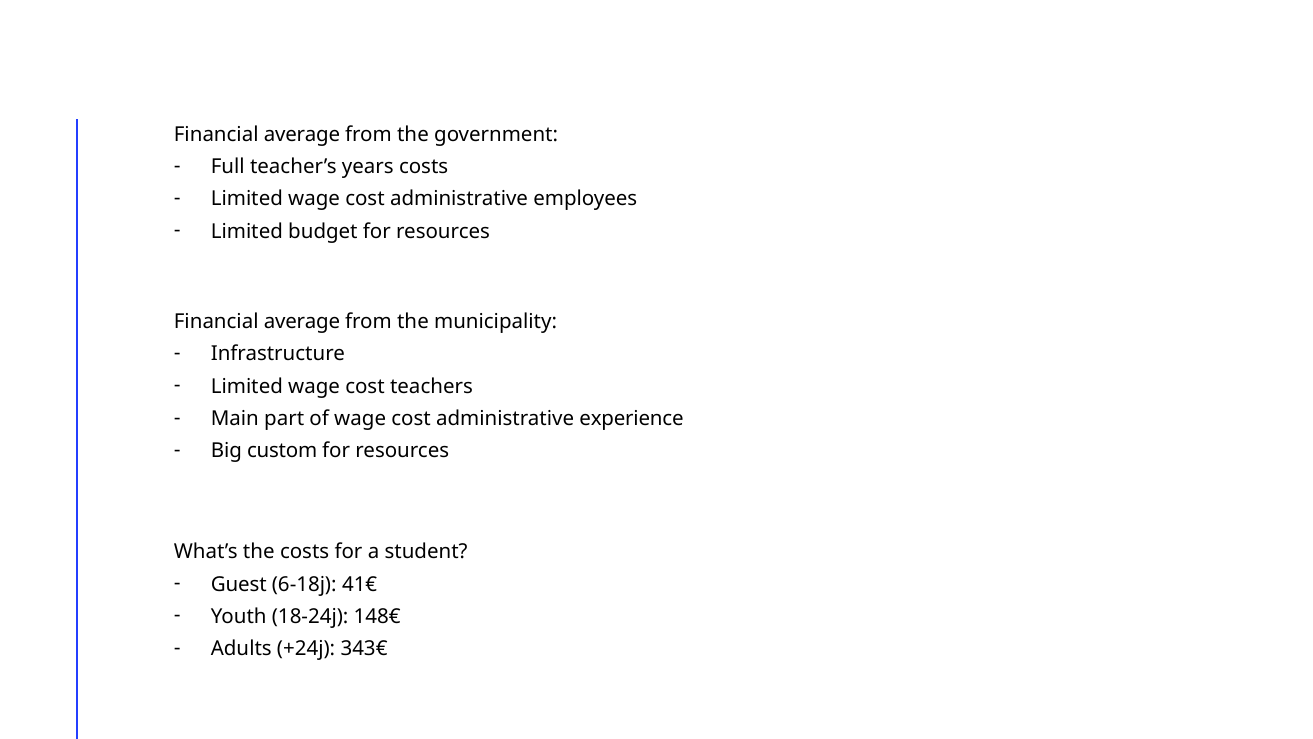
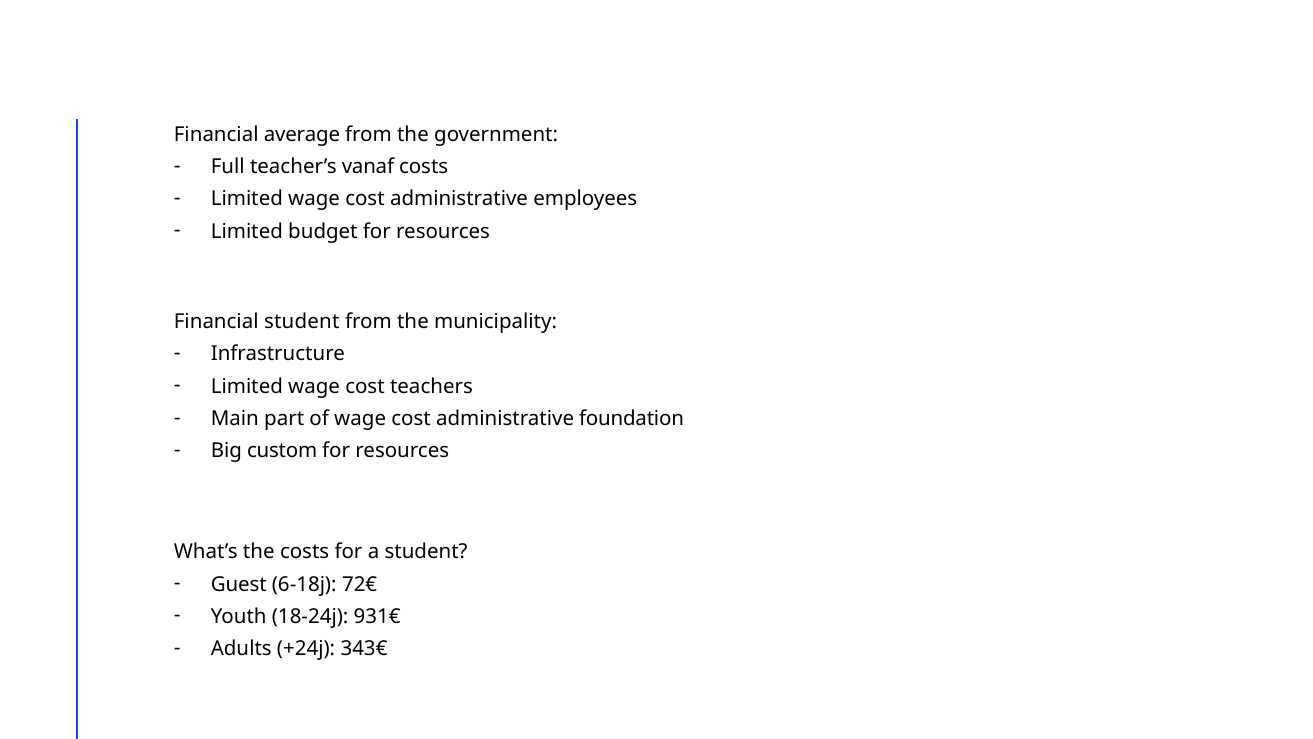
years: years -> vanaf
average at (302, 322): average -> student
experience: experience -> foundation
41€: 41€ -> 72€
148€: 148€ -> 931€
